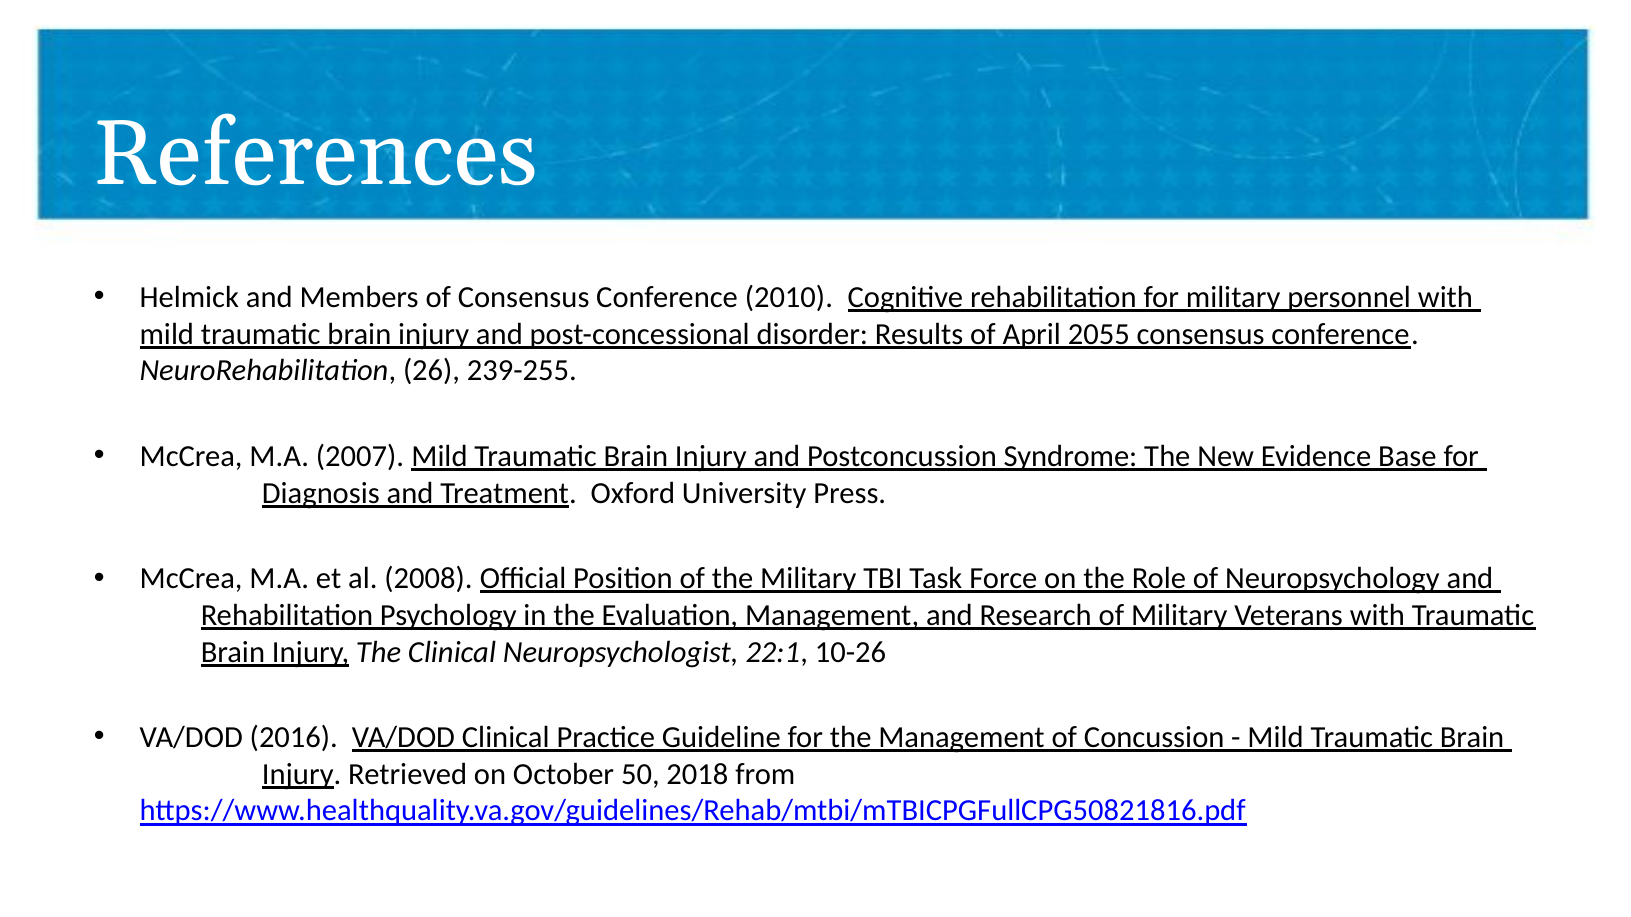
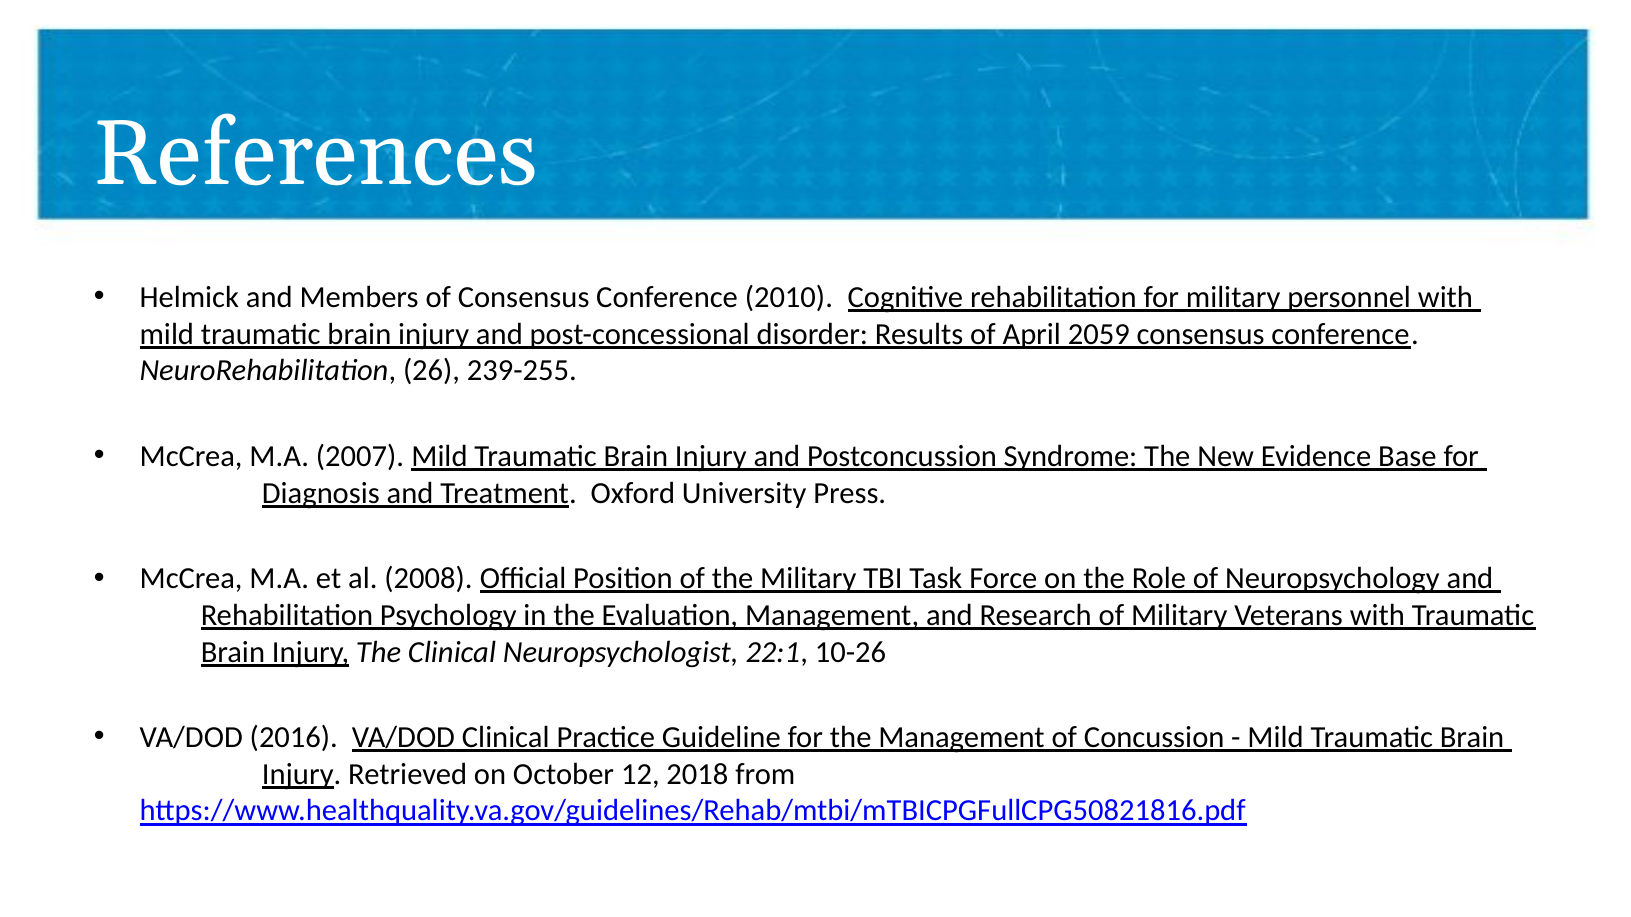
2055: 2055 -> 2059
50: 50 -> 12
